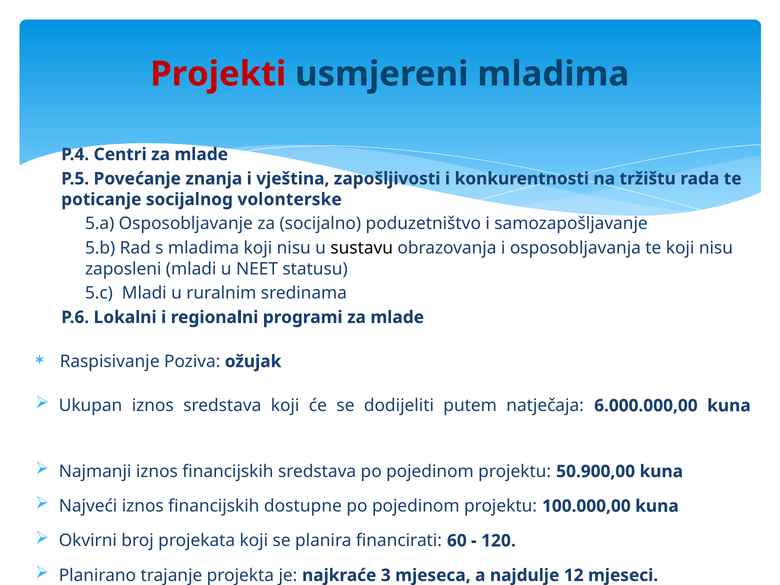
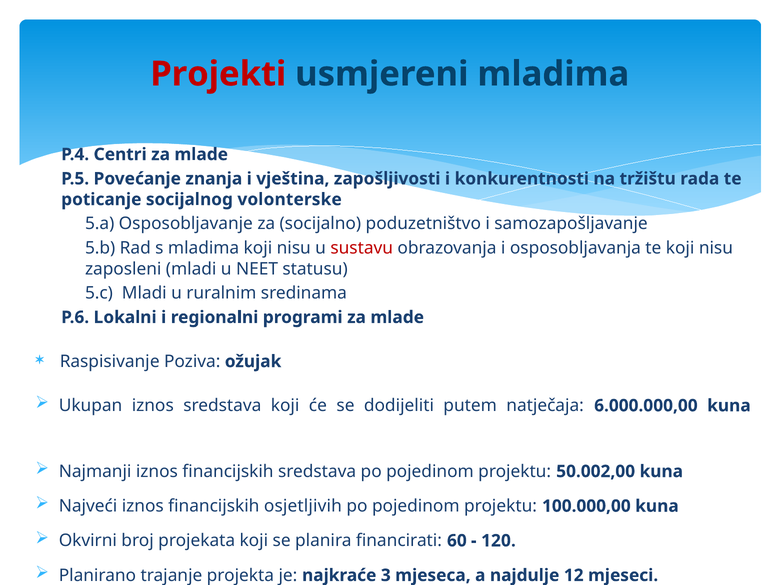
sustavu colour: black -> red
50.900,00: 50.900,00 -> 50.002,00
dostupne: dostupne -> osjetljivih
